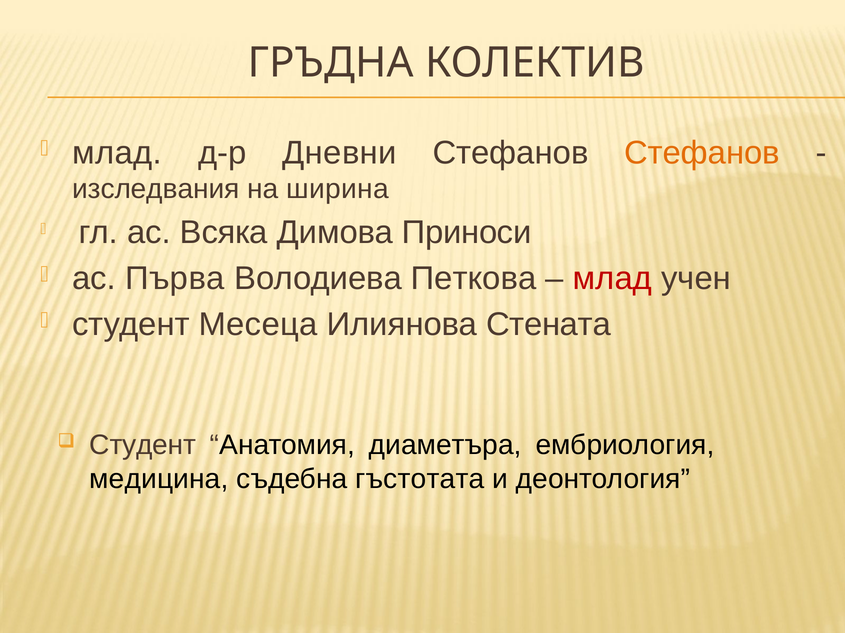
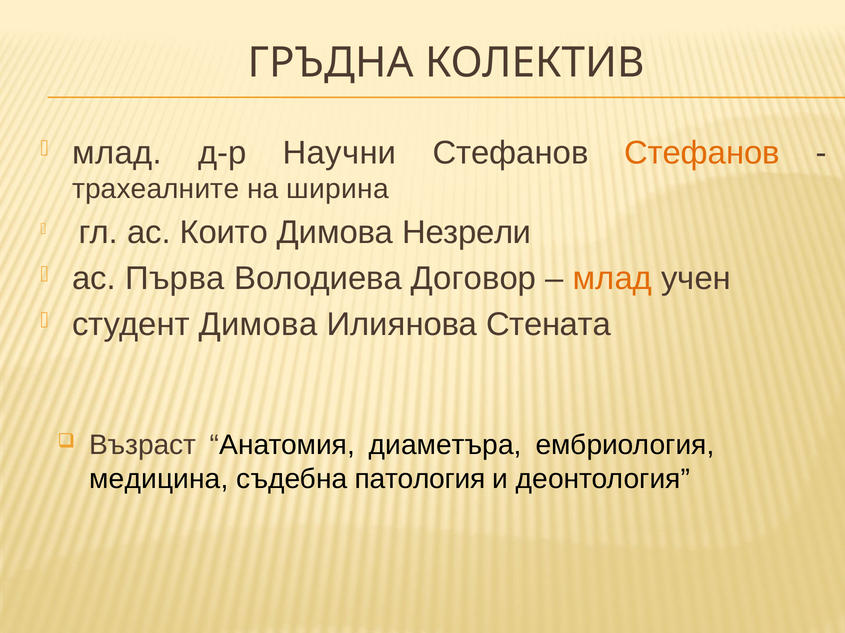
Дневни: Дневни -> Научни
изследвания: изследвания -> трахеалните
Всяка: Всяка -> Които
Приноси: Приноси -> Незрели
Петкова: Петкова -> Договор
млад at (612, 279) colour: red -> orange
студент Месеца: Месеца -> Димова
Студент at (143, 446): Студент -> Възраст
гъстотата: гъстотата -> патология
